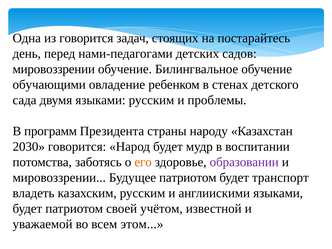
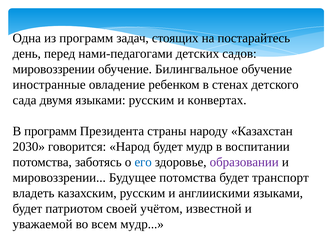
из говорится: говорится -> программ
обучающими: обучающими -> иностранные
проблемы: проблемы -> конвертах
его colour: orange -> blue
Будущее патриотом: патриотом -> потомства
всем этом: этом -> мудр
